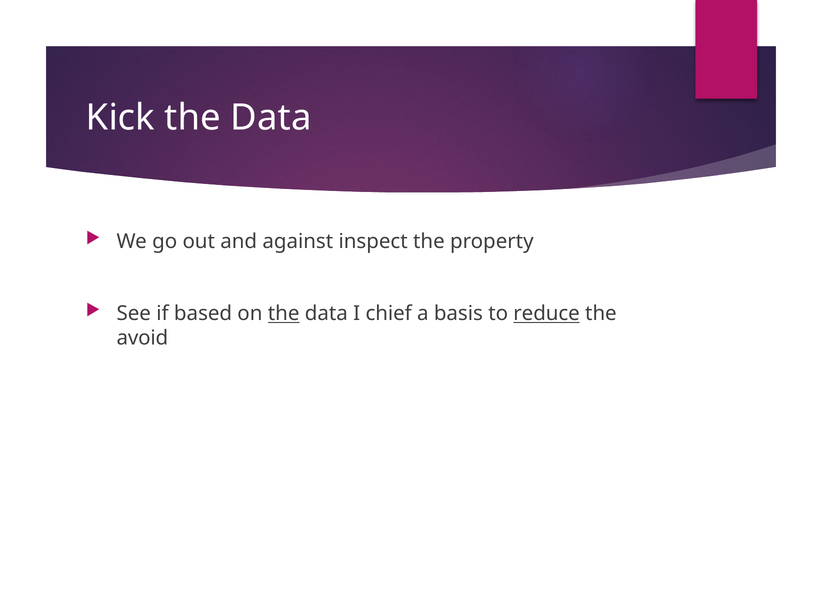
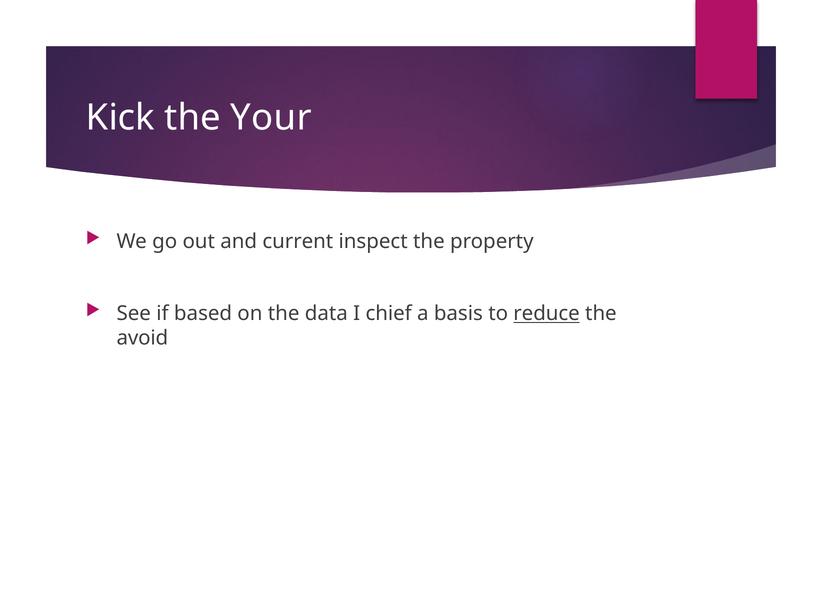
Kick the Data: Data -> Your
against: against -> current
the at (284, 313) underline: present -> none
